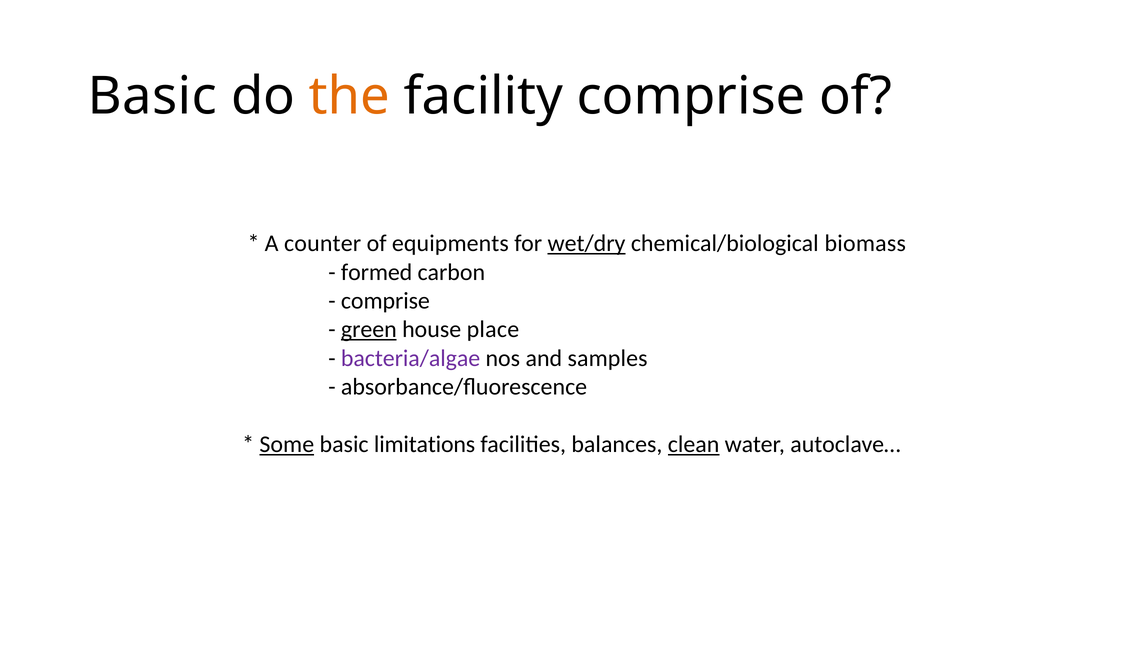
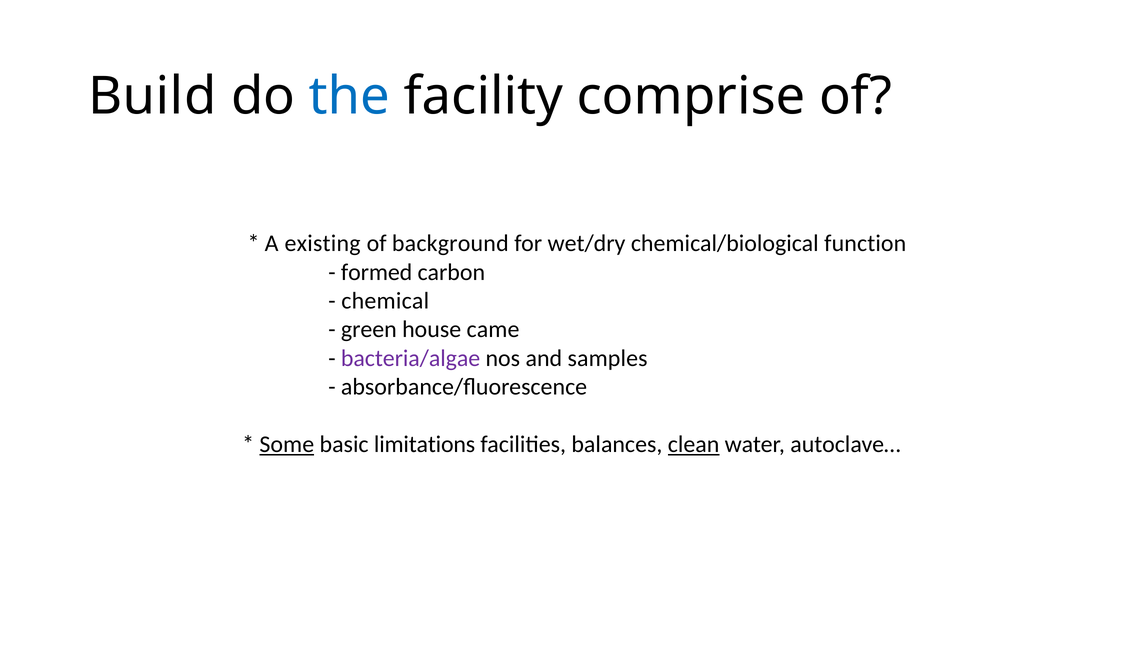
Basic at (152, 96): Basic -> Build
the colour: orange -> blue
counter: counter -> existing
equipments: equipments -> background
wet/dry underline: present -> none
biomass: biomass -> function
comprise at (385, 301): comprise -> chemical
green underline: present -> none
place: place -> came
